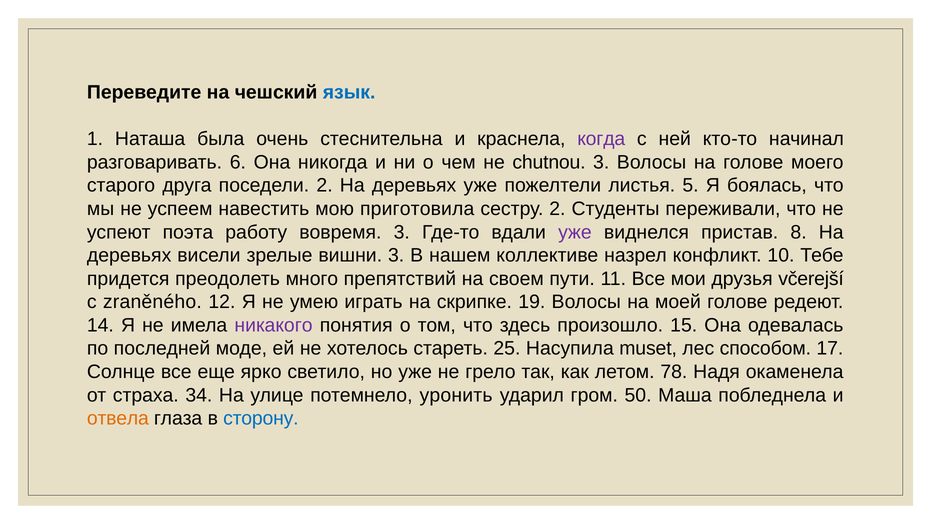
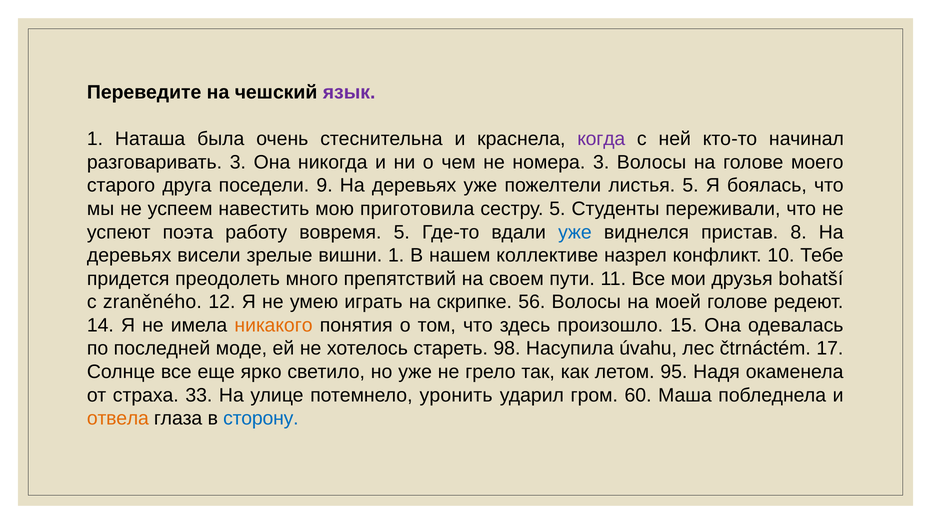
язык colour: blue -> purple
разговаривать 6: 6 -> 3
chutnou: chutnou -> номера
поседели 2: 2 -> 9
сестру 2: 2 -> 5
вовремя 3: 3 -> 5
уже at (575, 232) colour: purple -> blue
вишни 3: 3 -> 1
včerejší: včerejší -> bohatší
19: 19 -> 56
никакого colour: purple -> orange
25: 25 -> 98
muset: muset -> úvahu
способом: способом -> čtrnáctém
78: 78 -> 95
34: 34 -> 33
50: 50 -> 60
